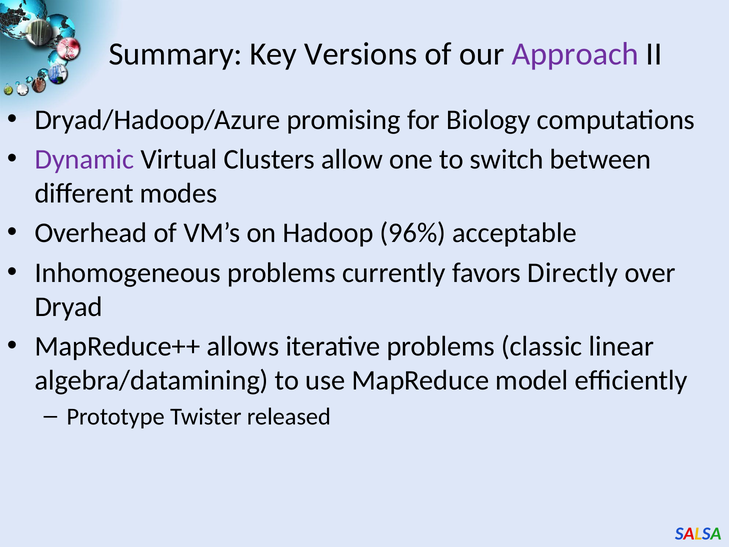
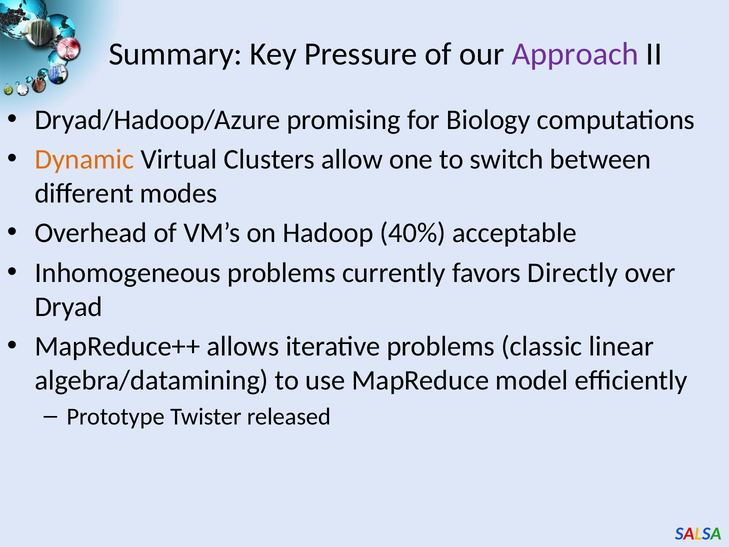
Versions: Versions -> Pressure
Dynamic colour: purple -> orange
96%: 96% -> 40%
